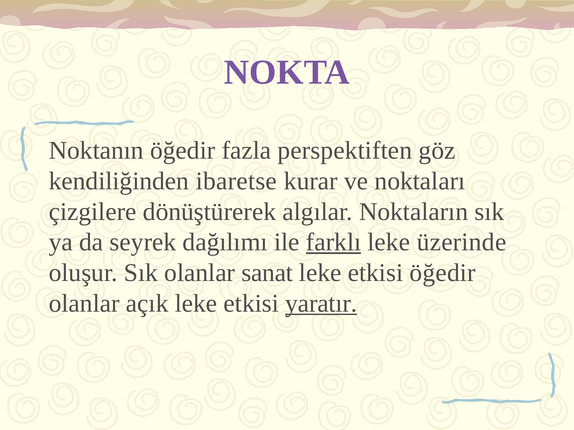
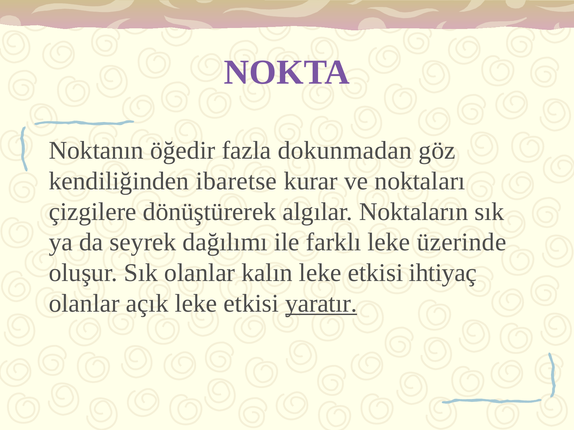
perspektiften: perspektiften -> dokunmadan
farklı underline: present -> none
sanat: sanat -> kalın
etkisi öğedir: öğedir -> ihtiyaç
